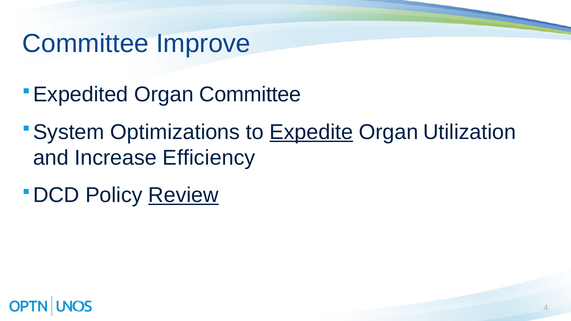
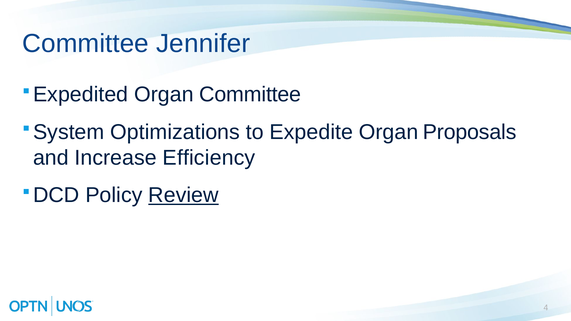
Improve: Improve -> Jennifer
Expedite underline: present -> none
Utilization: Utilization -> Proposals
